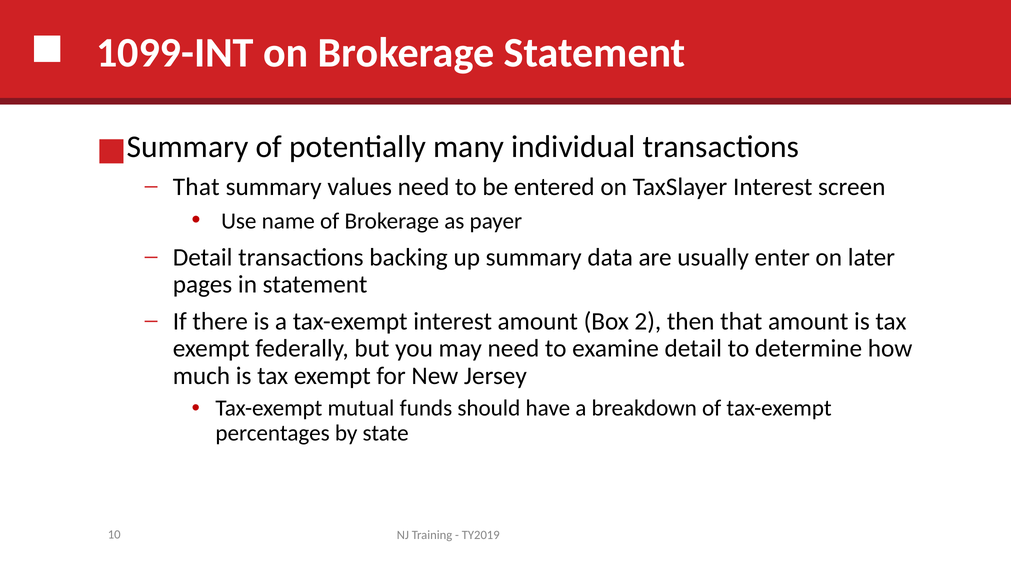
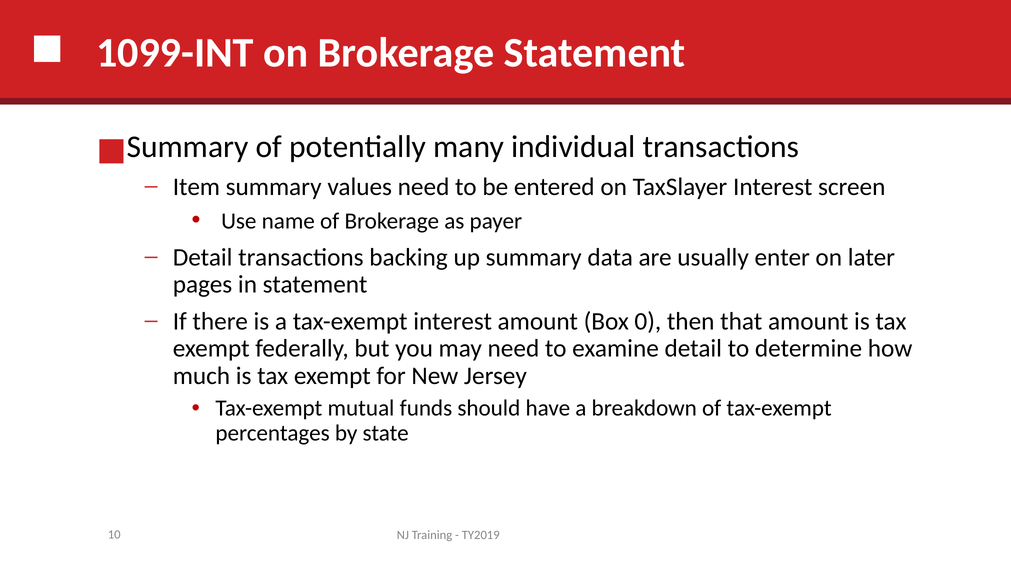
That at (196, 187): That -> Item
2: 2 -> 0
